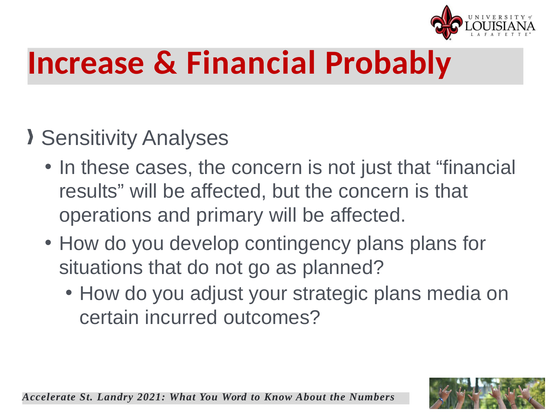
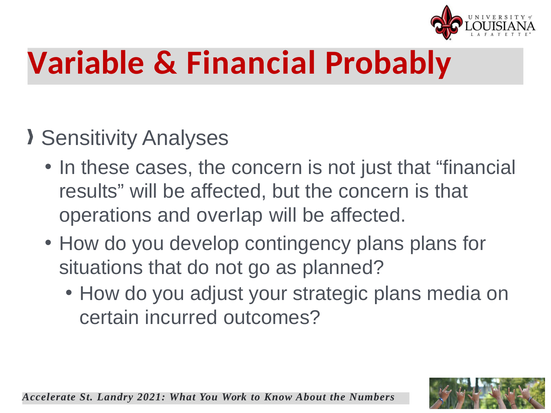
Increase: Increase -> Variable
primary: primary -> overlap
Word: Word -> Work
